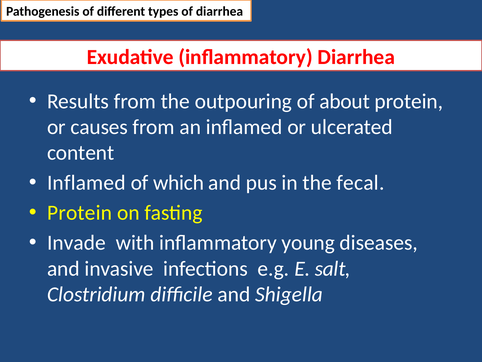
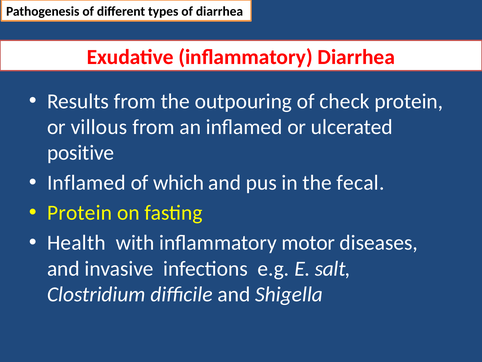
about: about -> check
causes: causes -> villous
content: content -> positive
Invade: Invade -> Health
young: young -> motor
